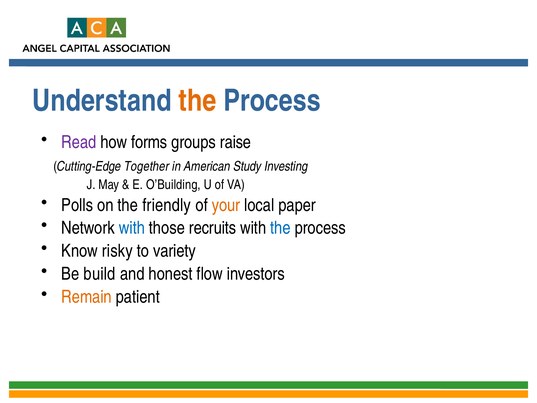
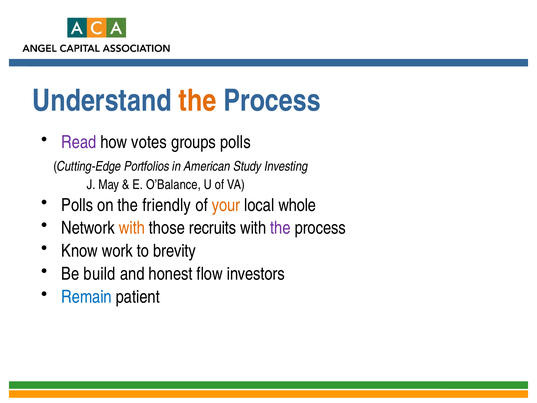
forms: forms -> votes
groups raise: raise -> polls
Together: Together -> Portfolios
O’Building: O’Building -> O’Balance
paper: paper -> whole
with at (132, 228) colour: blue -> orange
the at (280, 228) colour: blue -> purple
risky: risky -> work
variety: variety -> brevity
Remain colour: orange -> blue
